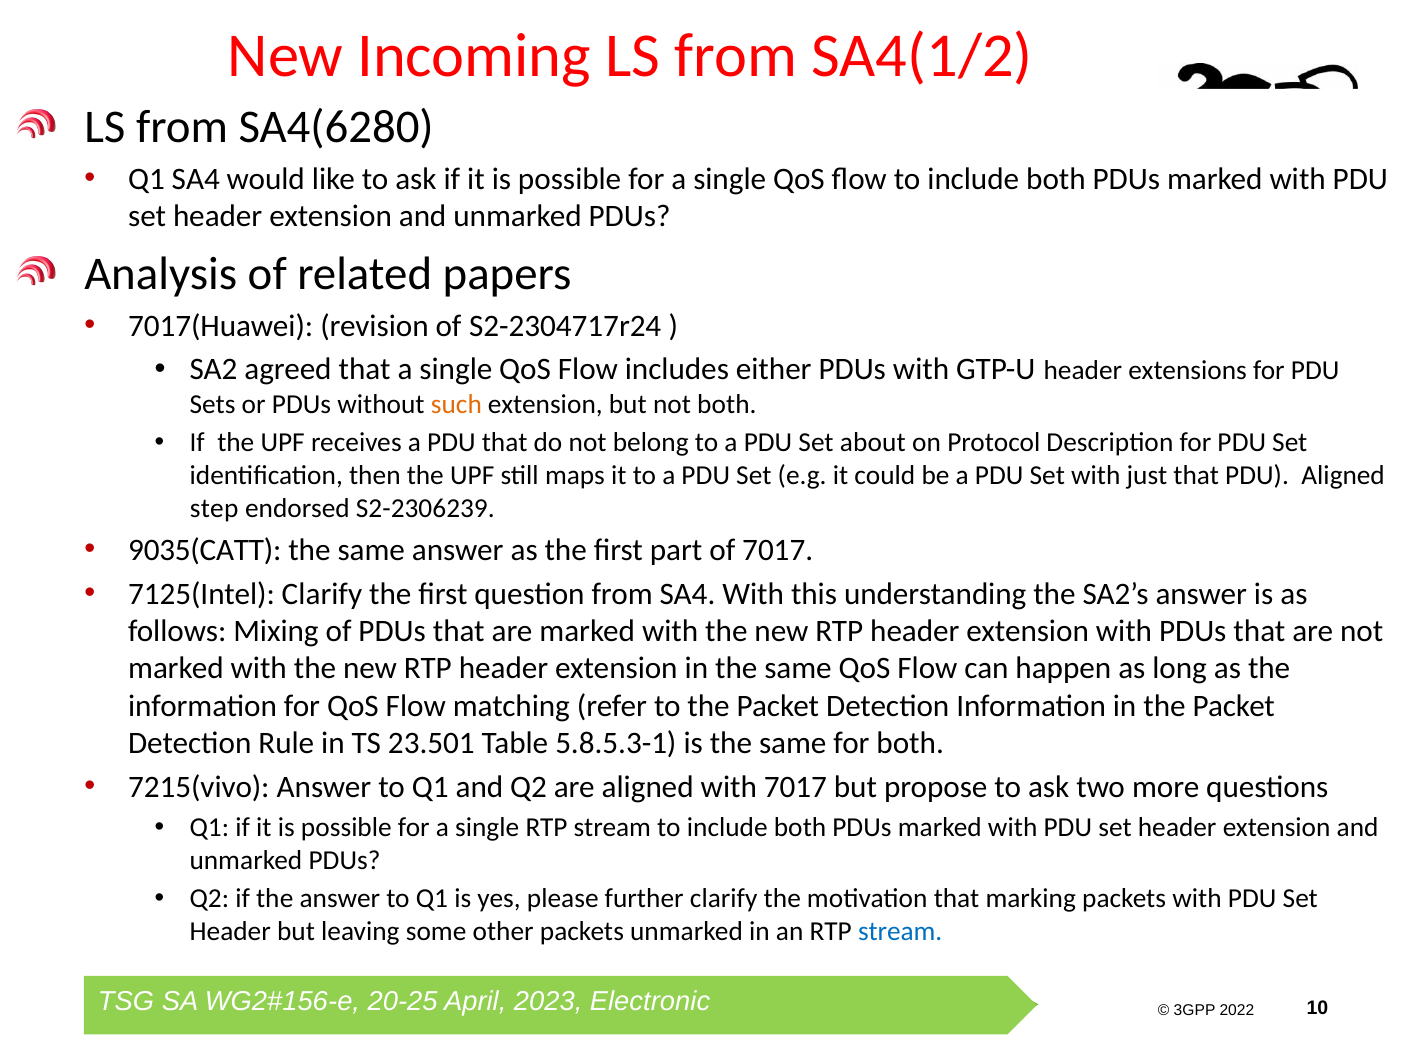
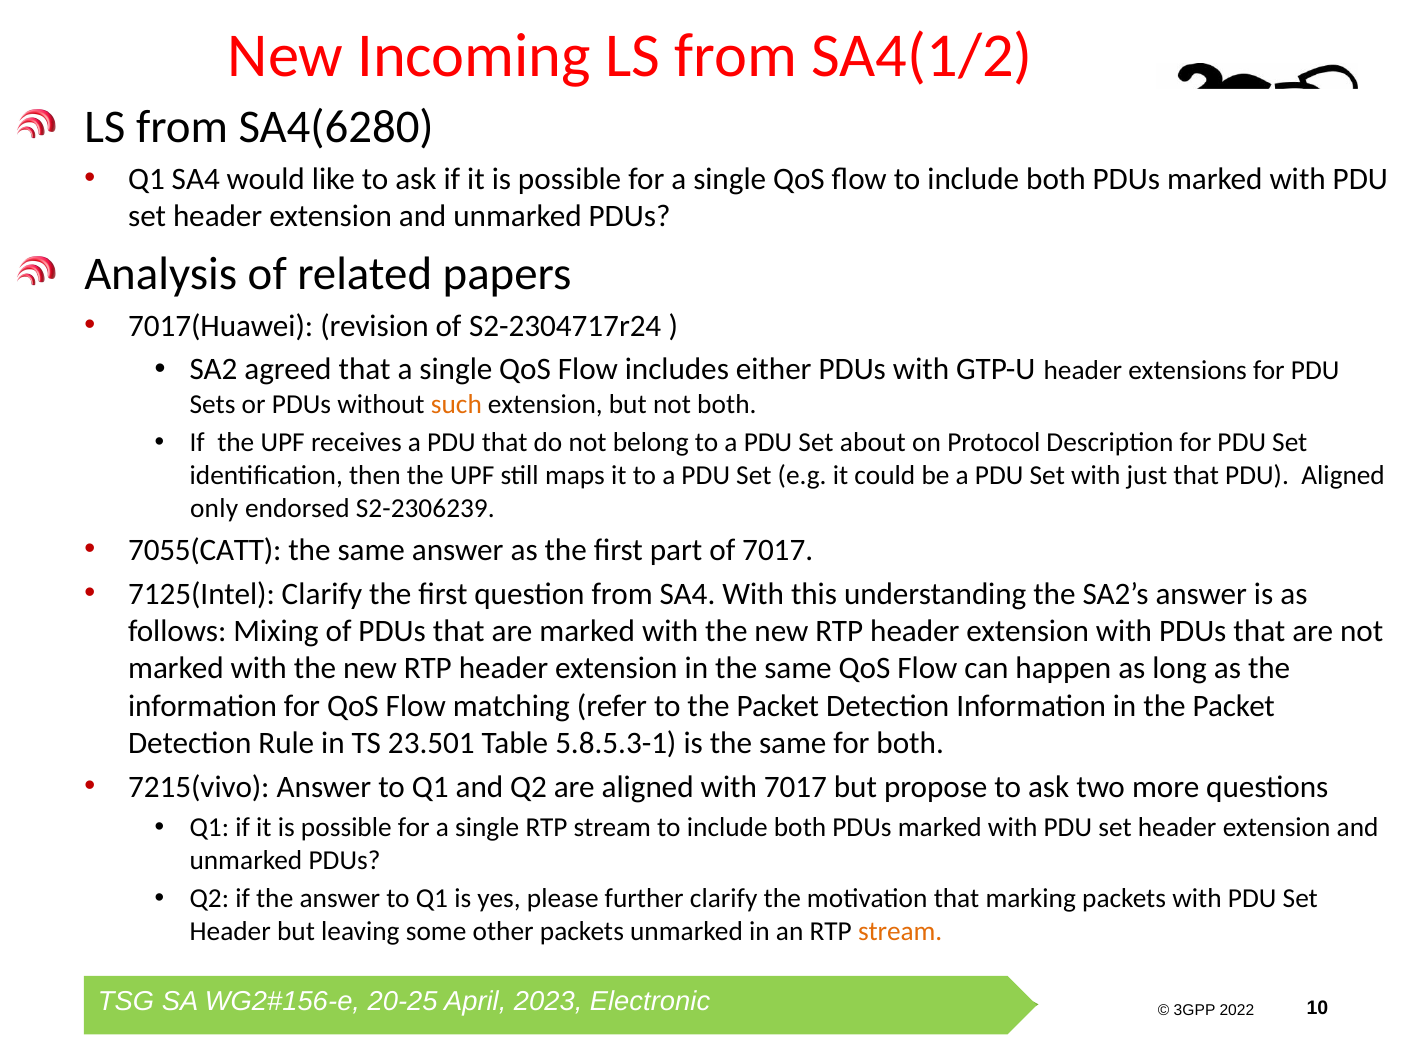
step: step -> only
9035(CATT: 9035(CATT -> 7055(CATT
stream at (900, 931) colour: blue -> orange
